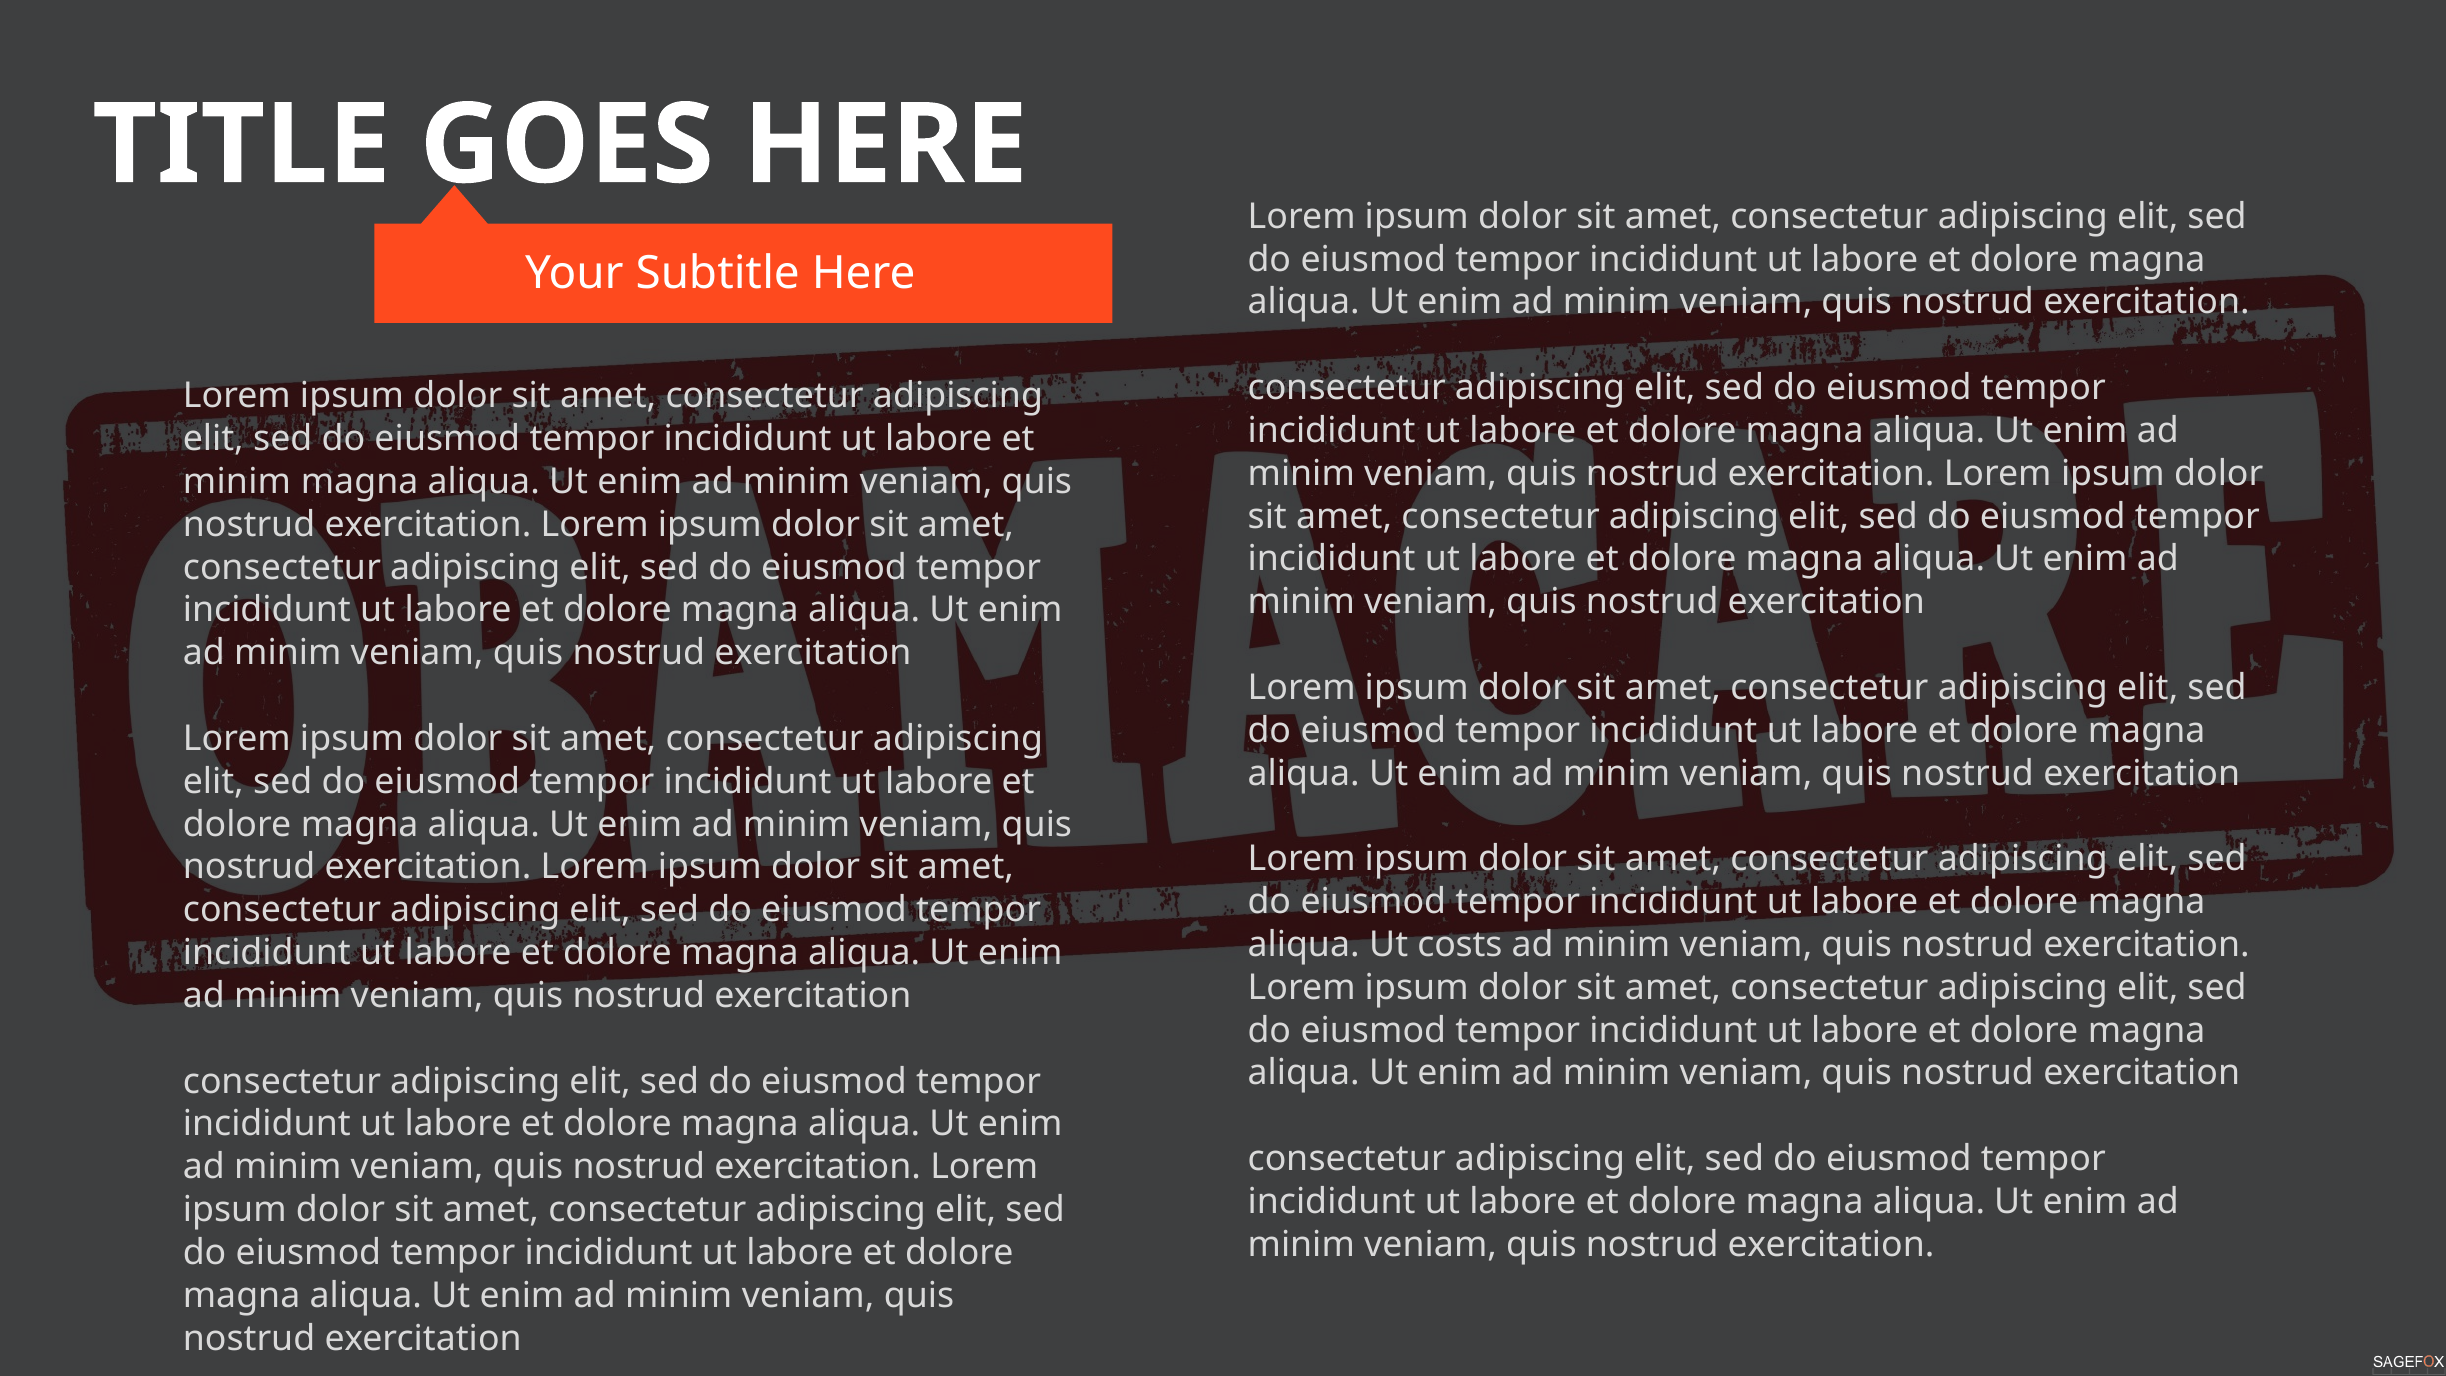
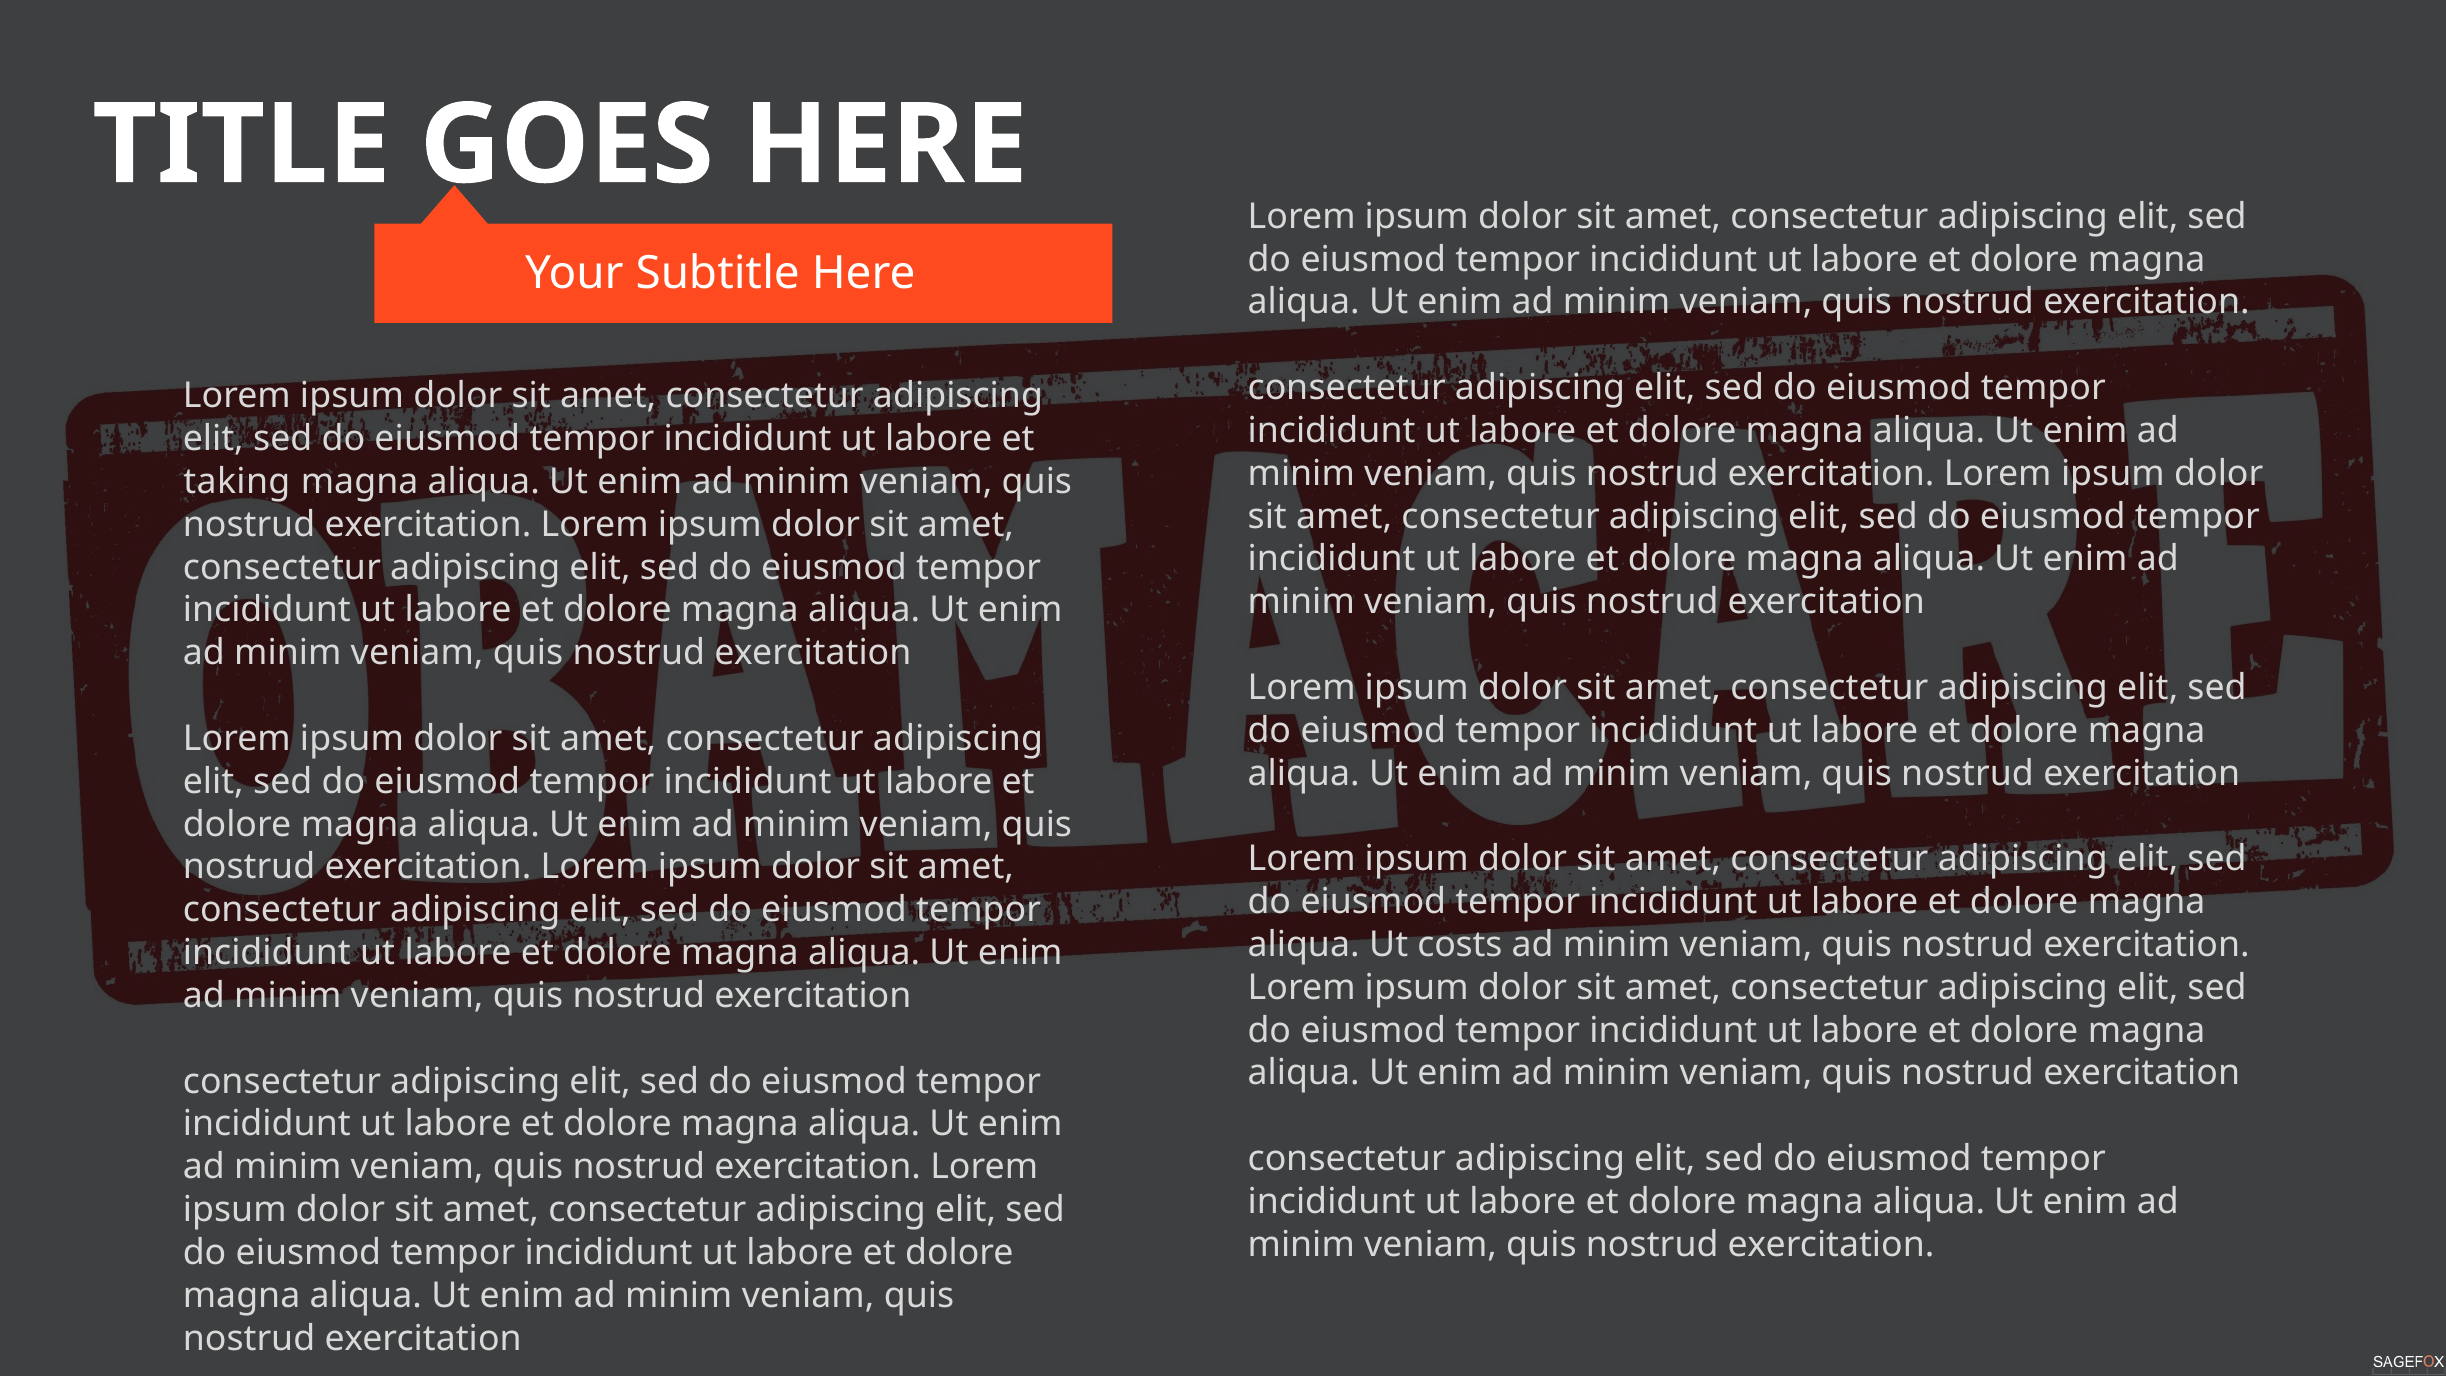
minim at (237, 482): minim -> taking
